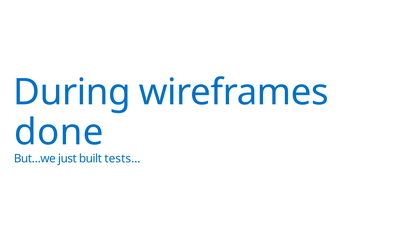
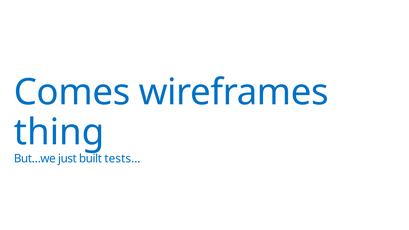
During: During -> Comes
done: done -> thing
